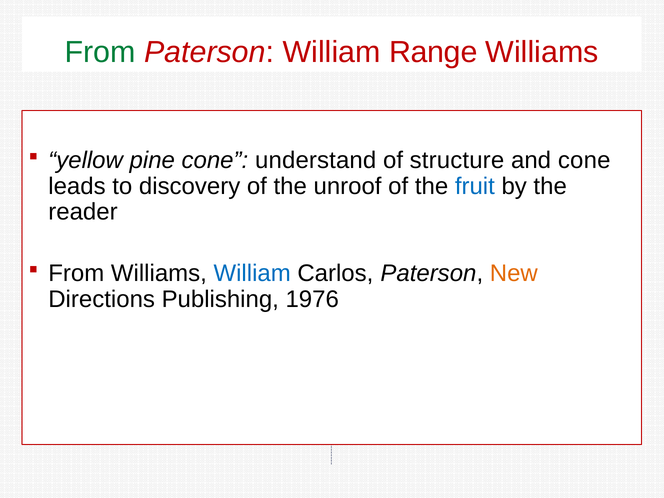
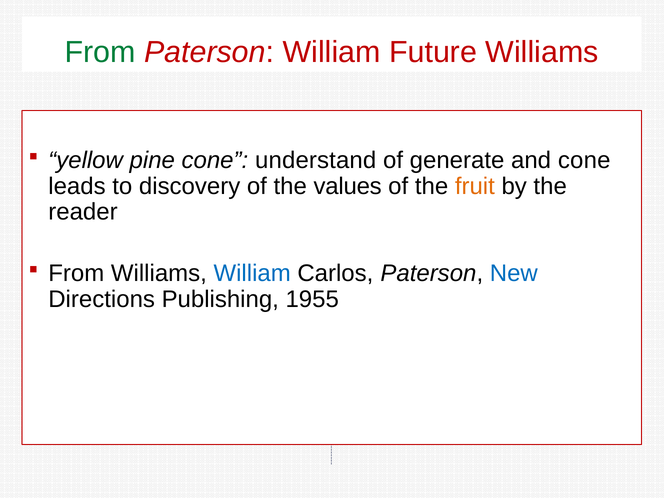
Range: Range -> Future
structure: structure -> generate
unroof: unroof -> values
fruit colour: blue -> orange
New colour: orange -> blue
1976: 1976 -> 1955
